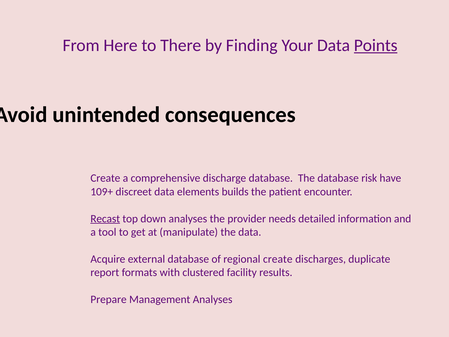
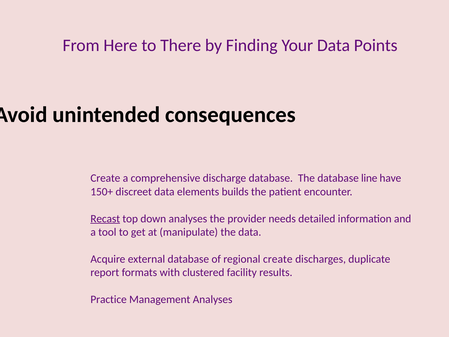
Points underline: present -> none
risk: risk -> line
109+: 109+ -> 150+
Prepare: Prepare -> Practice
